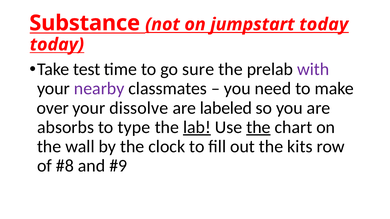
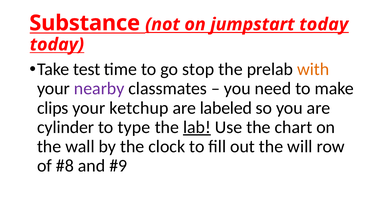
sure: sure -> stop
with colour: purple -> orange
over: over -> clips
dissolve: dissolve -> ketchup
absorbs: absorbs -> cylinder
the at (258, 127) underline: present -> none
kits: kits -> will
